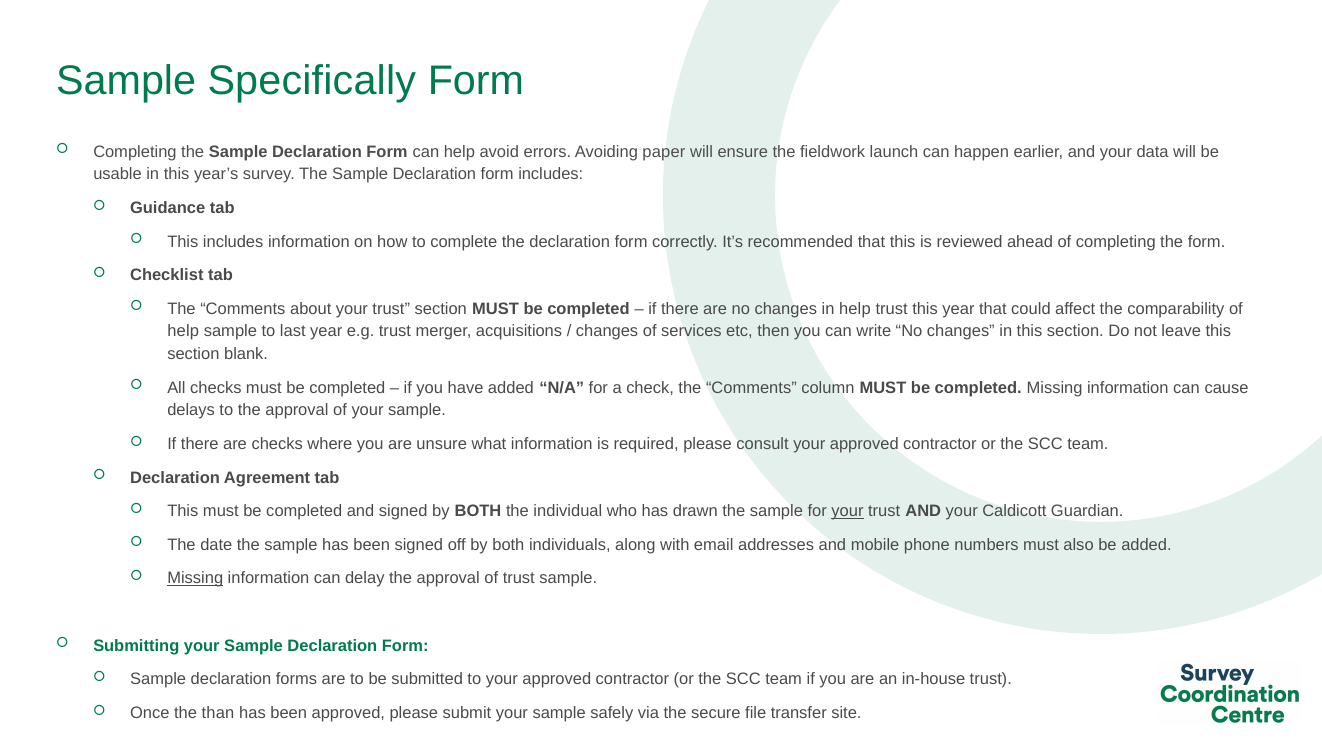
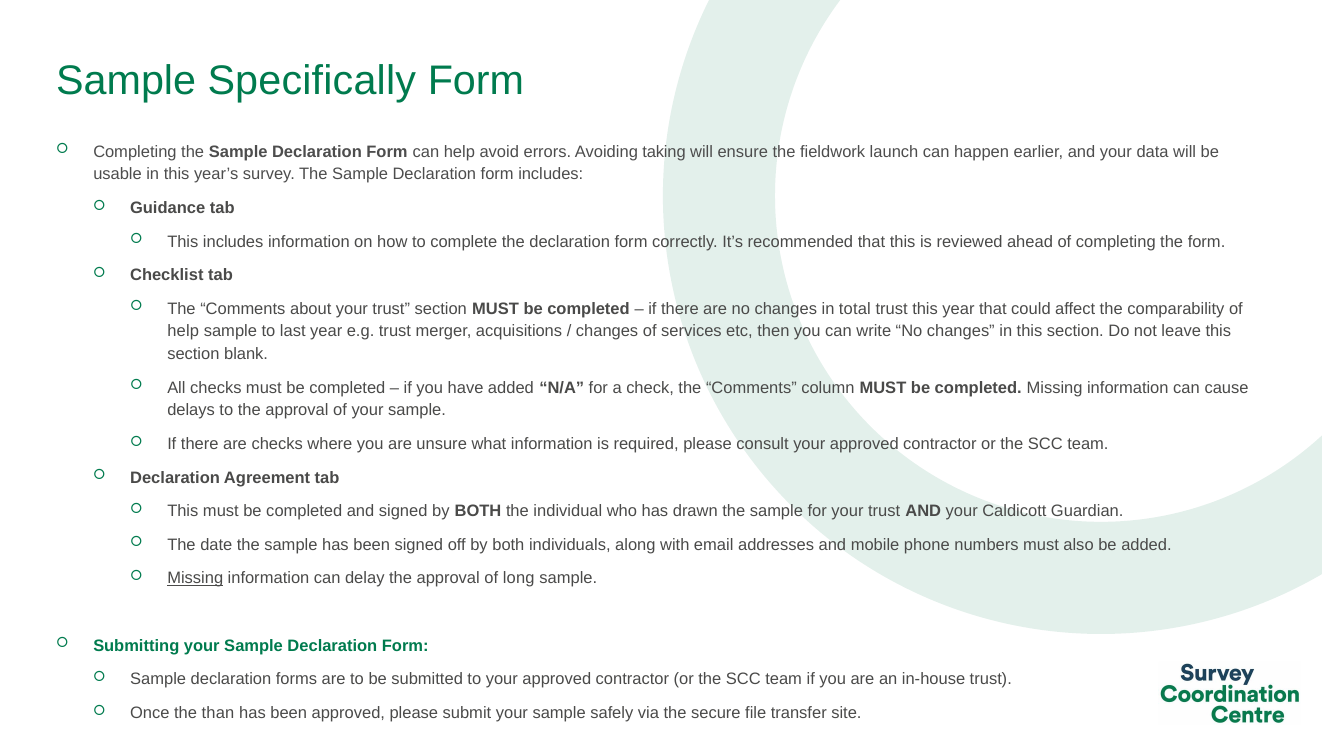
paper: paper -> taking
in help: help -> total
your at (847, 511) underline: present -> none
of trust: trust -> long
